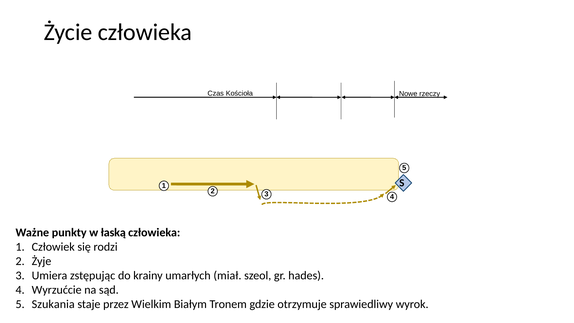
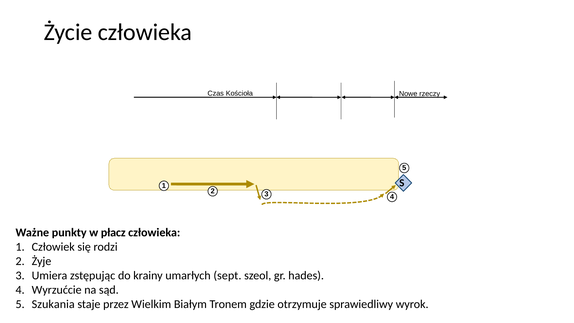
łaską: łaską -> płacz
miał: miał -> sept
